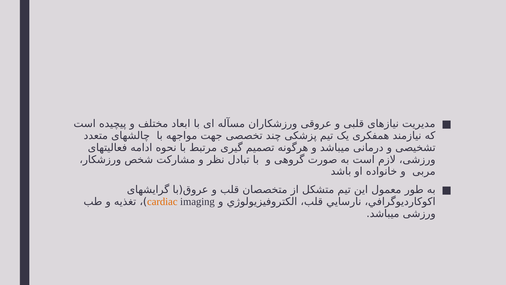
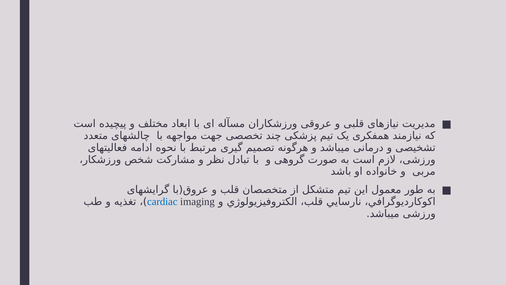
cardiac colour: orange -> blue
